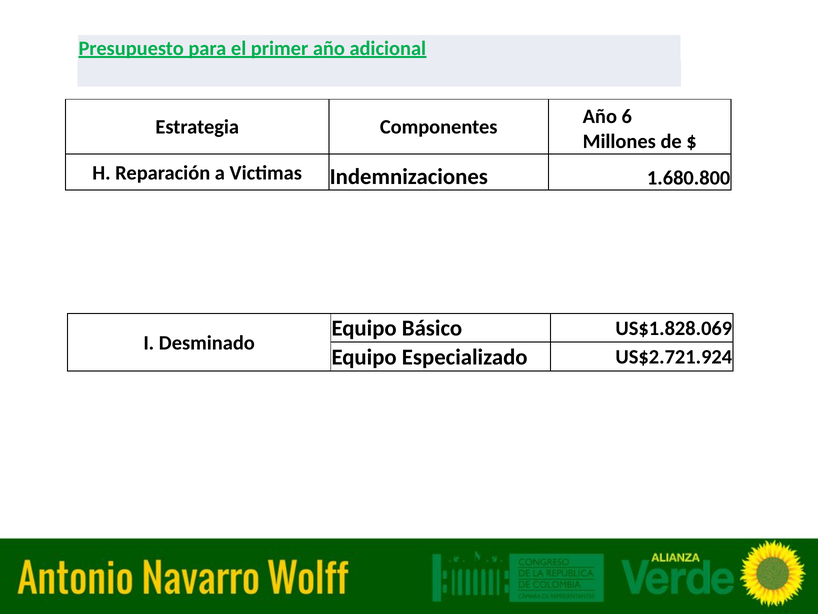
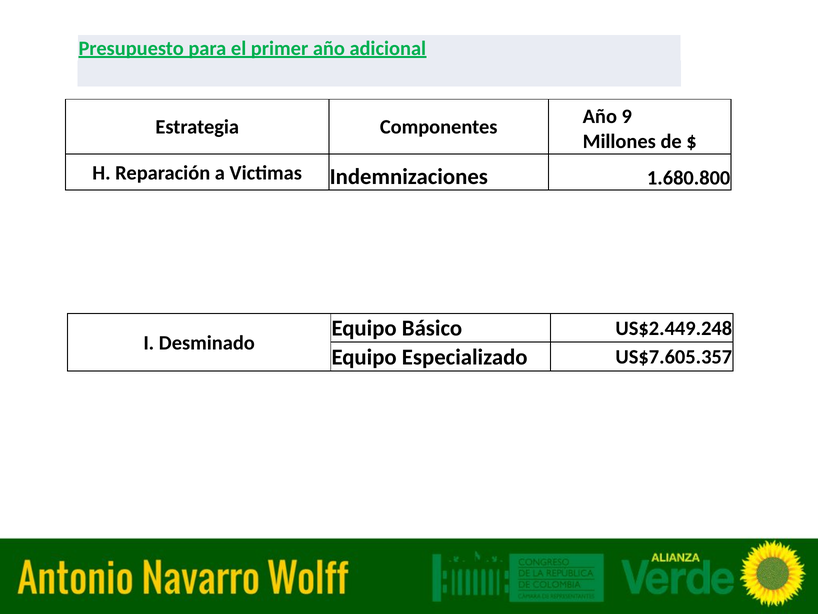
6: 6 -> 9
US$1.828.069: US$1.828.069 -> US$2.449.248
US$2.721.924: US$2.721.924 -> US$7.605.357
